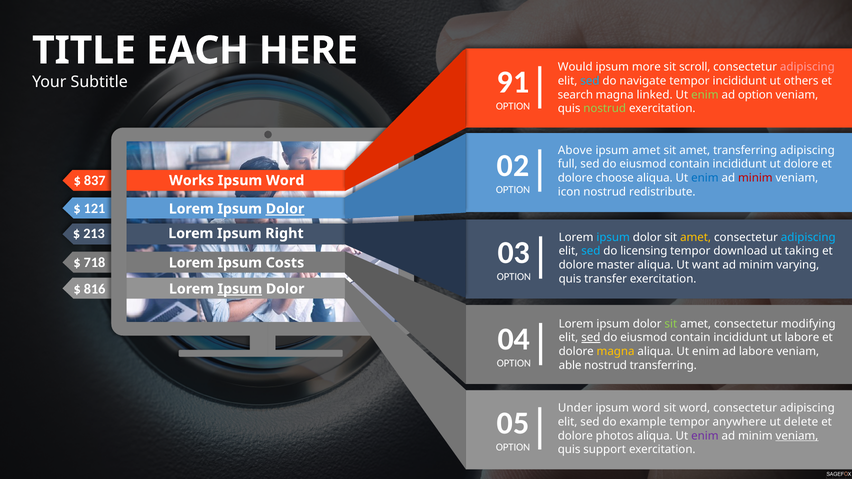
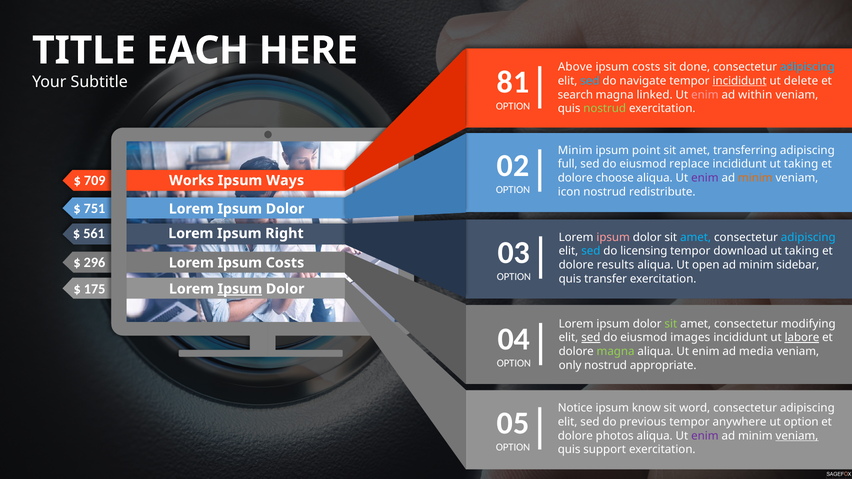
Would: Would -> Above
more at (646, 67): more -> costs
scroll: scroll -> done
adipiscing at (807, 67) colour: pink -> light blue
91: 91 -> 81
incididunt at (740, 81) underline: none -> present
others: others -> delete
enim at (705, 95) colour: light green -> pink
ad option: option -> within
Above at (575, 150): Above -> Minim
ipsum amet: amet -> point
contain at (689, 164): contain -> replace
incididunt ut dolore: dolore -> taking
837: 837 -> 709
enim at (705, 178) colour: blue -> purple
minim at (755, 178) colour: red -> orange
Word at (285, 181): Word -> Ways
121: 121 -> 751
Dolor at (285, 209) underline: present -> none
213: 213 -> 561
ipsum at (613, 237) colour: light blue -> pink
amet at (696, 237) colour: yellow -> light blue
718: 718 -> 296
master: master -> results
want: want -> open
varying: varying -> sidebar
816: 816 -> 175
contain at (690, 338): contain -> images
labore at (802, 338) underline: none -> present
magna at (616, 352) colour: yellow -> light green
ad labore: labore -> media
able: able -> only
nostrud transferring: transferring -> appropriate
Under: Under -> Notice
word at (646, 408): word -> know
example: example -> previous
ut delete: delete -> option
